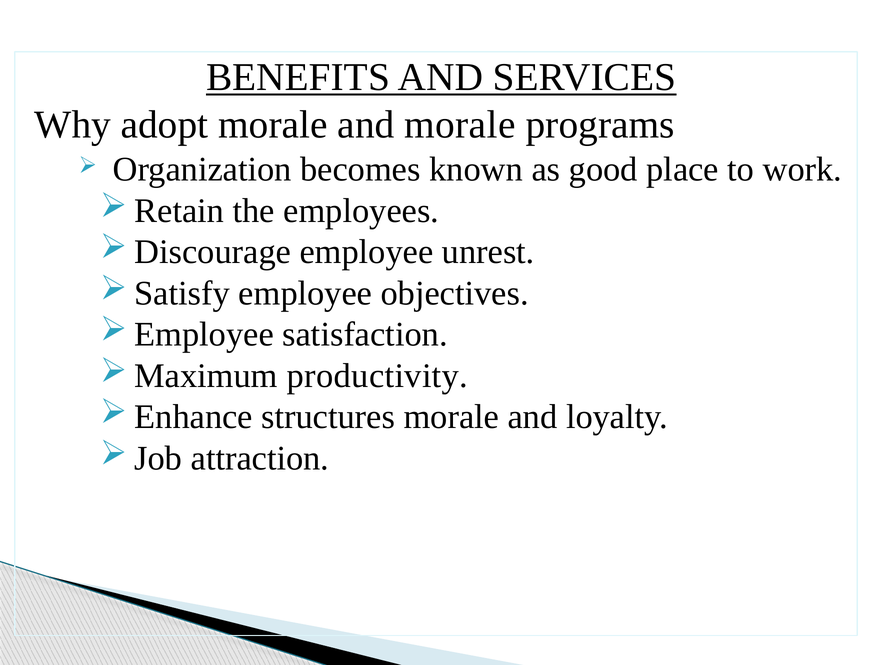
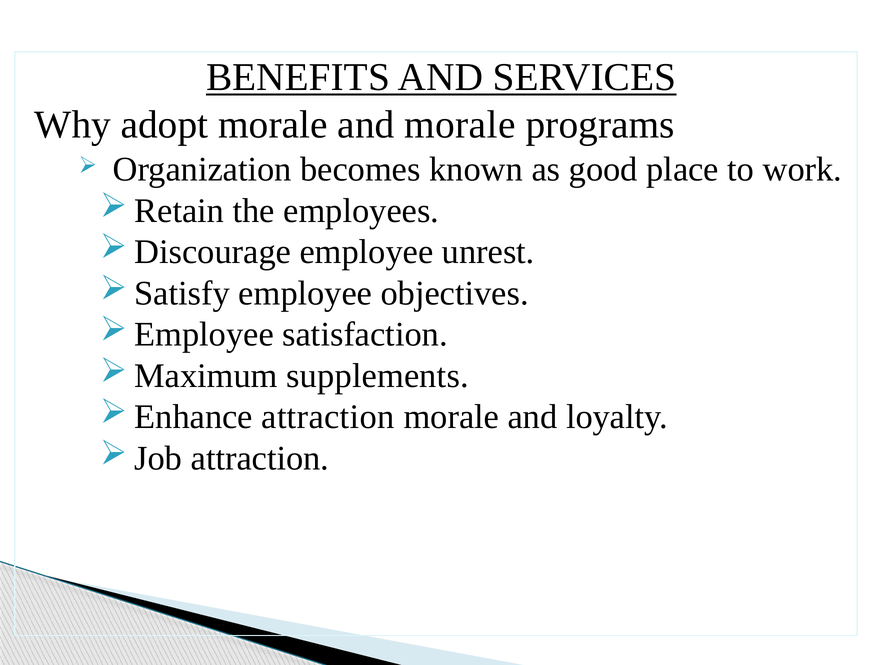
productivity: productivity -> supplements
structures at (328, 417): structures -> attraction
